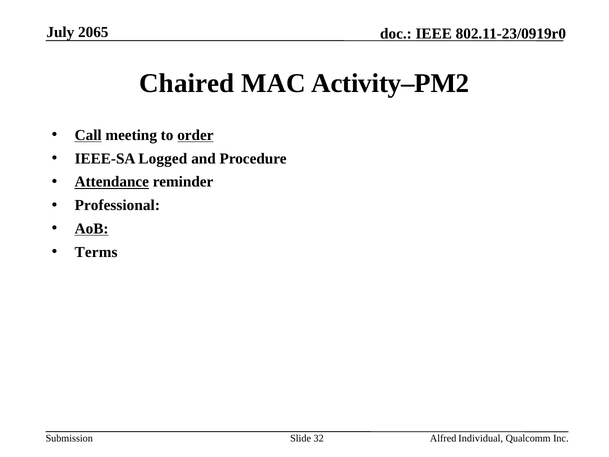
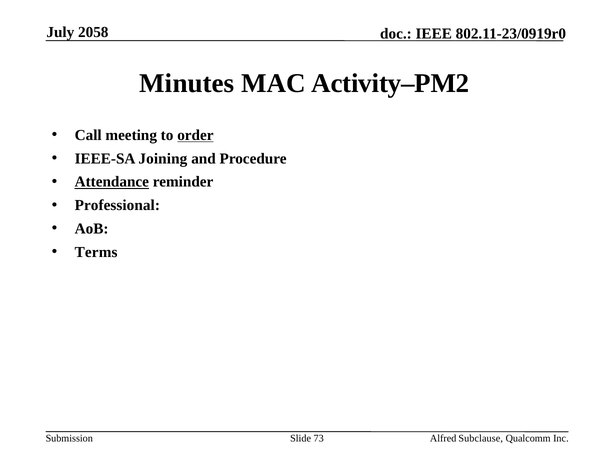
2065: 2065 -> 2058
Chaired: Chaired -> Minutes
Call underline: present -> none
Logged: Logged -> Joining
AoB underline: present -> none
32: 32 -> 73
Individual: Individual -> Subclause
